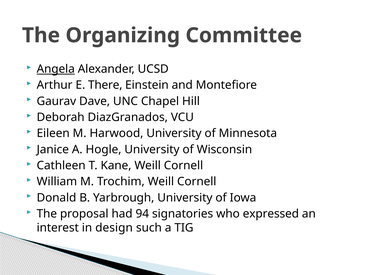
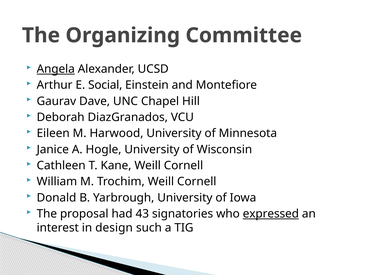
There: There -> Social
94: 94 -> 43
expressed underline: none -> present
